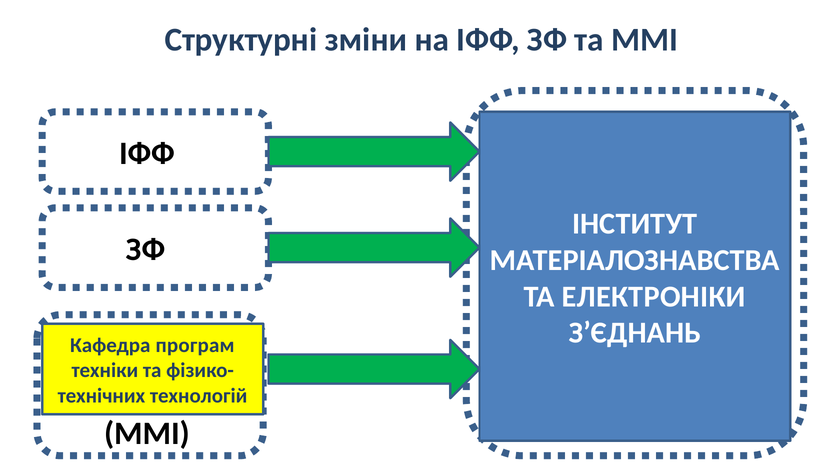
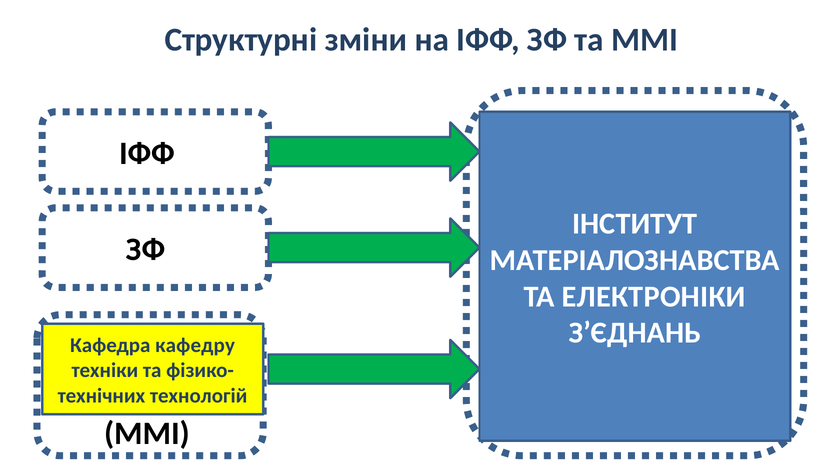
програм: програм -> кафедру
